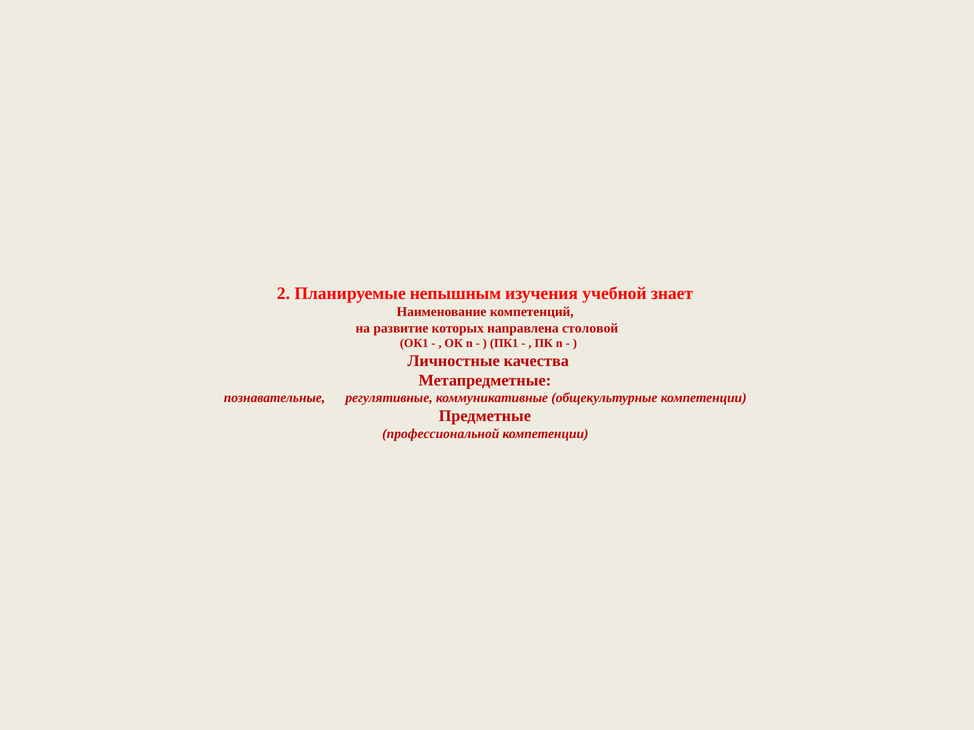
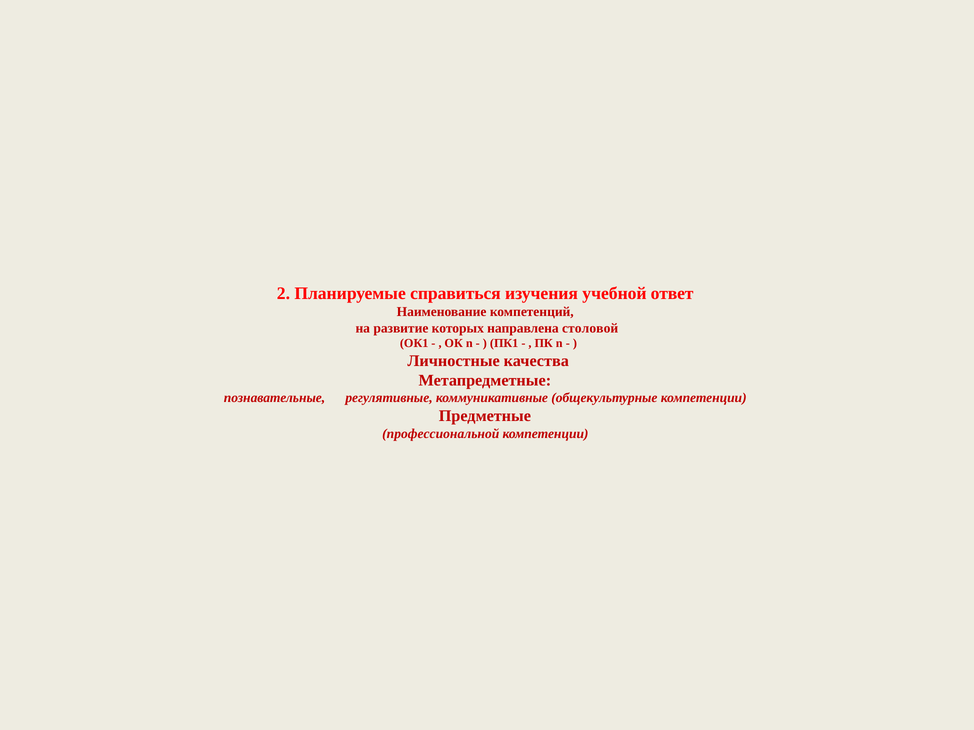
непышным: непышным -> справиться
знает: знает -> ответ
